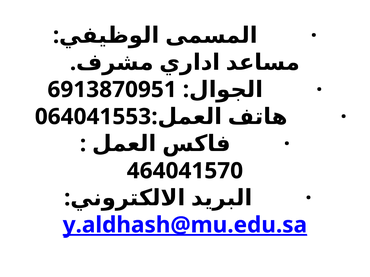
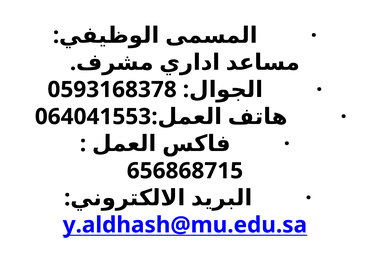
6913870951: 6913870951 -> 0593168378
464041570: 464041570 -> 656868715
y.aldhash@mu.edu.sa underline: present -> none
